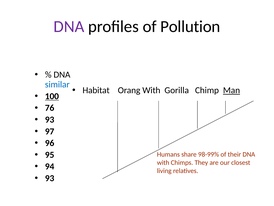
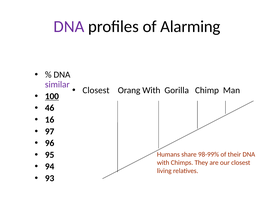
Pollution: Pollution -> Alarming
similar colour: blue -> purple
Habitat at (96, 90): Habitat -> Closest
Man underline: present -> none
76: 76 -> 46
93 at (50, 119): 93 -> 16
